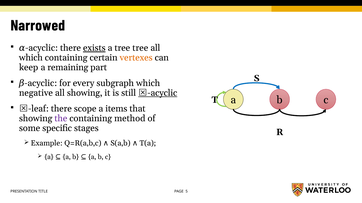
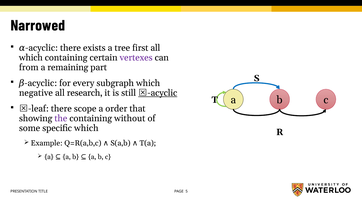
exists underline: present -> none
tree tree: tree -> first
vertexes colour: orange -> purple
keep: keep -> from
all showing: showing -> research
items: items -> order
method: method -> without
specific stages: stages -> which
